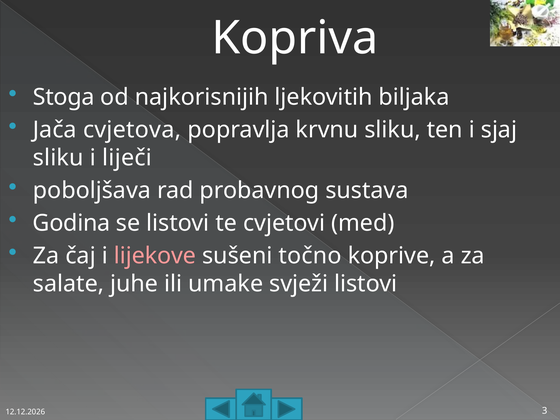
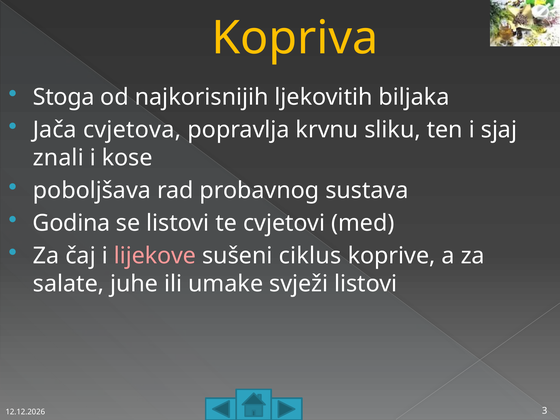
Kopriva colour: white -> yellow
sliku at (58, 158): sliku -> znali
liječi: liječi -> kose
točno: točno -> ciklus
